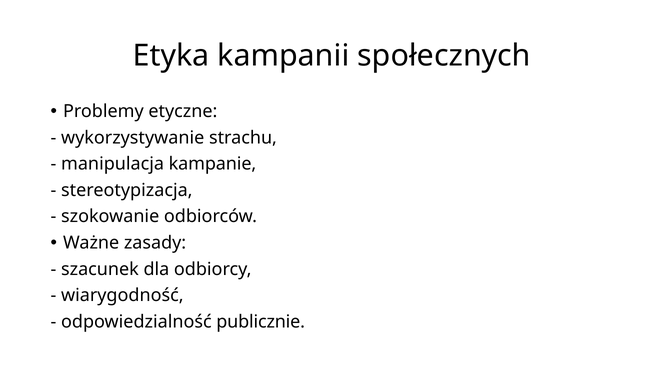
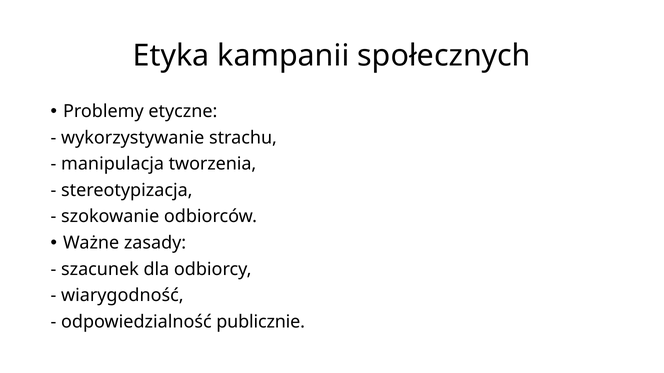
kampanie: kampanie -> tworzenia
